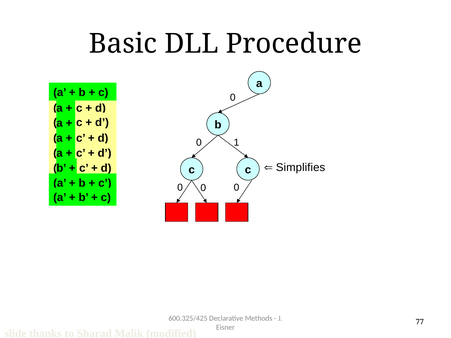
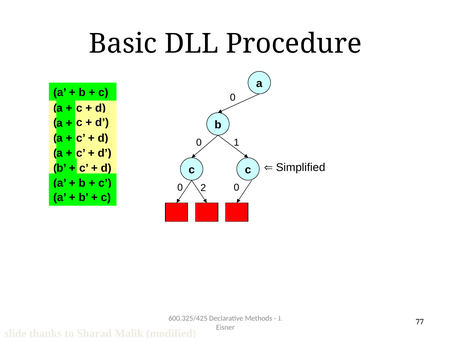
Simplifies: Simplifies -> Simplified
0 0: 0 -> 2
